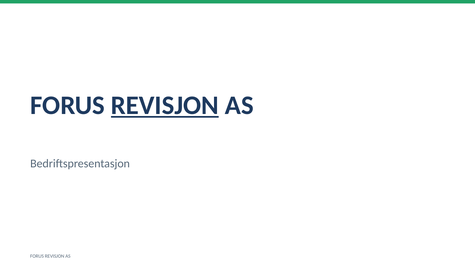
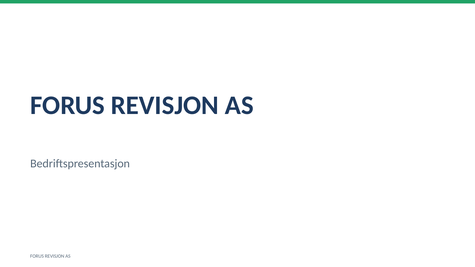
REVISJON at (165, 105) underline: present -> none
